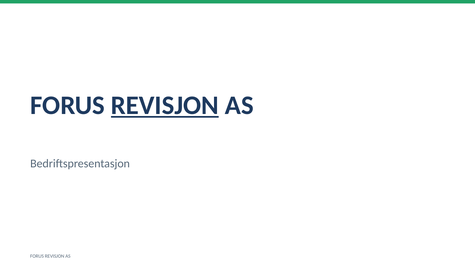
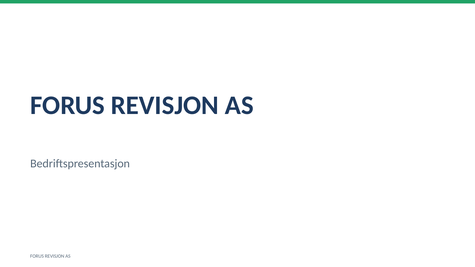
REVISJON at (165, 105) underline: present -> none
